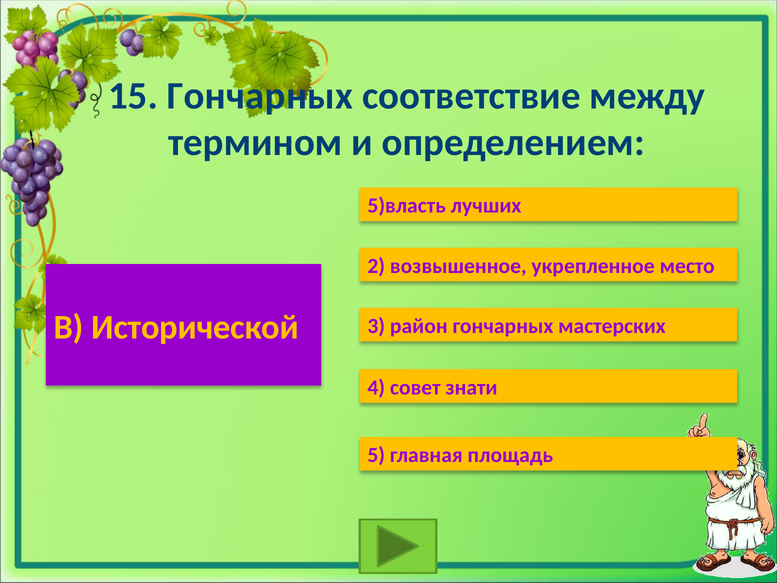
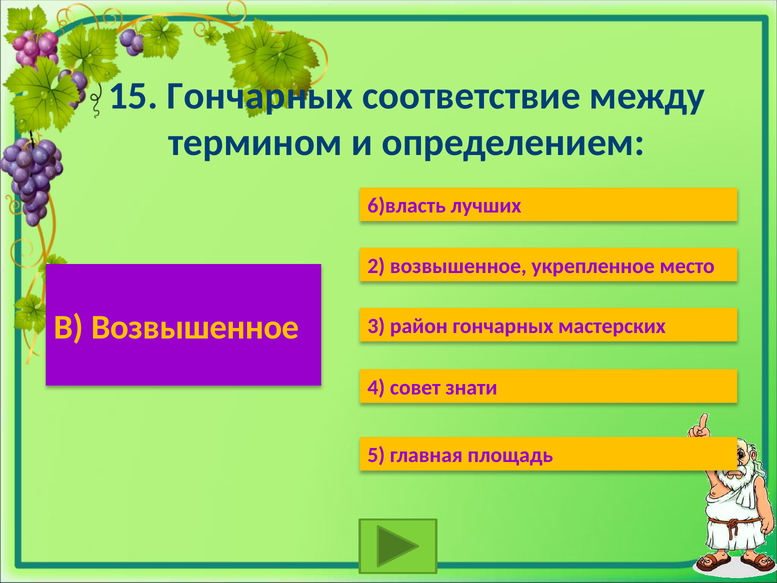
5)власть: 5)власть -> 6)власть
В Исторической: Исторической -> Возвышенное
